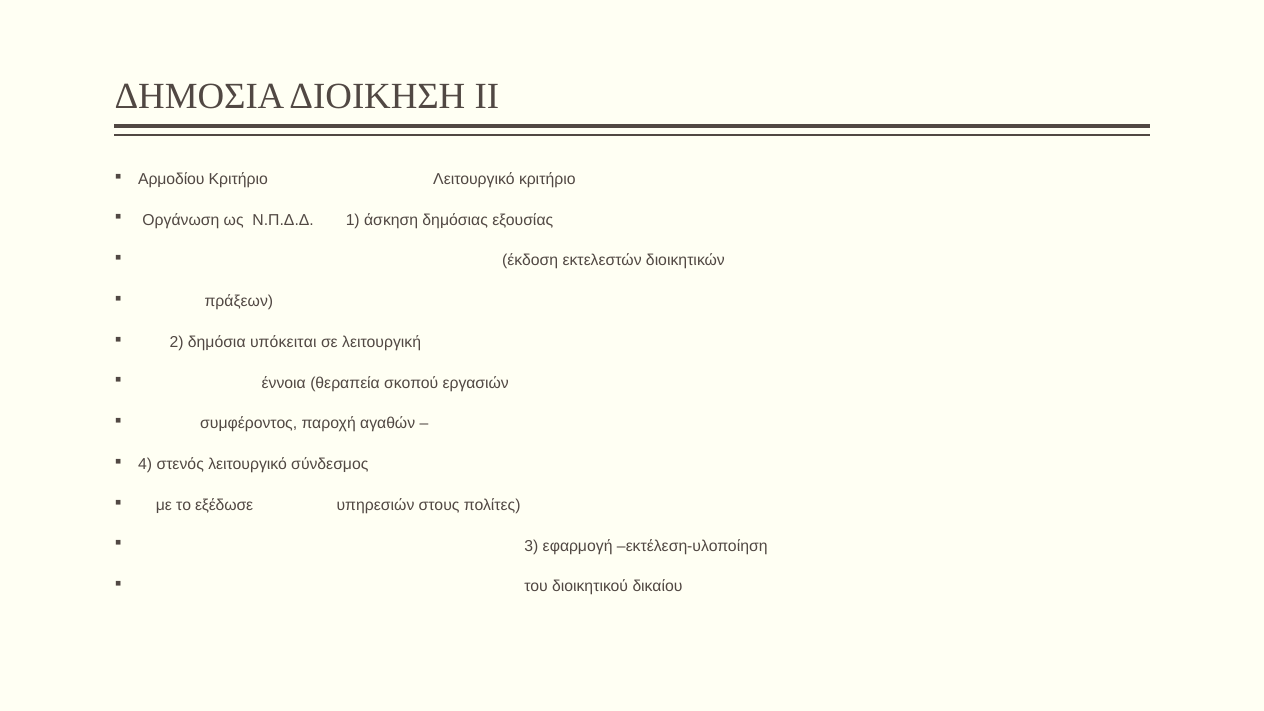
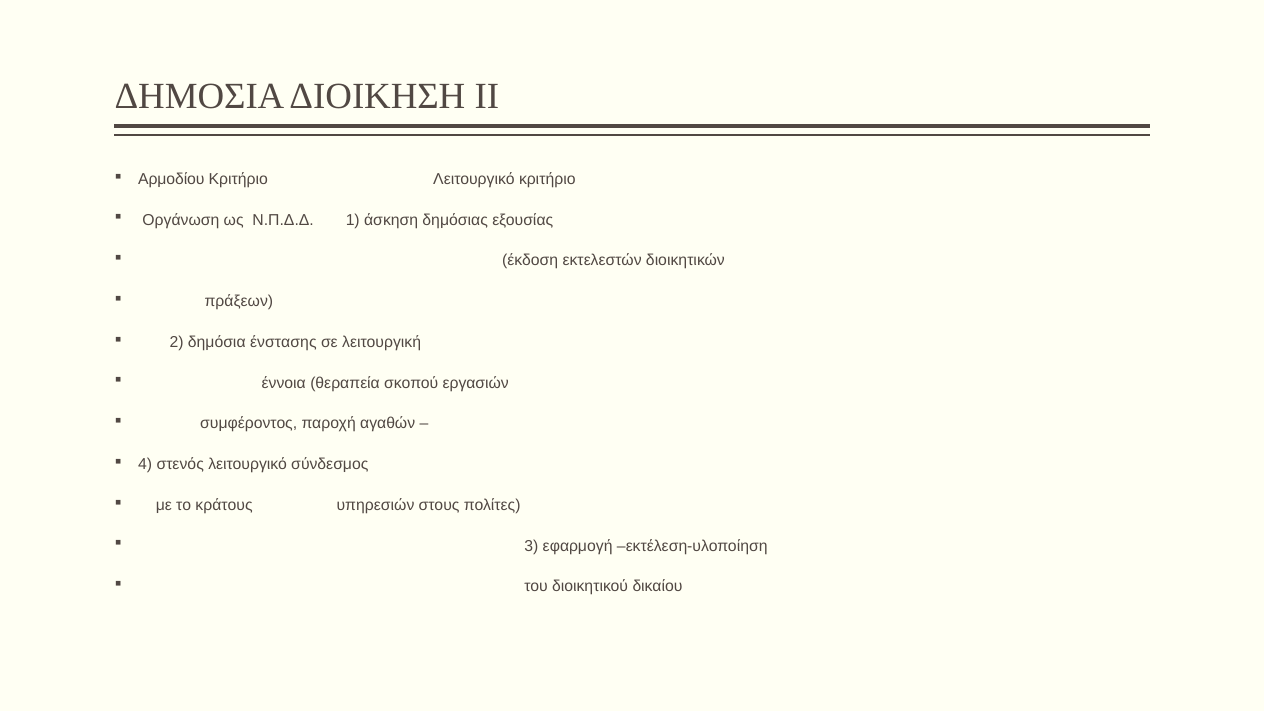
υπόκειται: υπόκειται -> ένστασης
εξέδωσε: εξέδωσε -> κράτους
